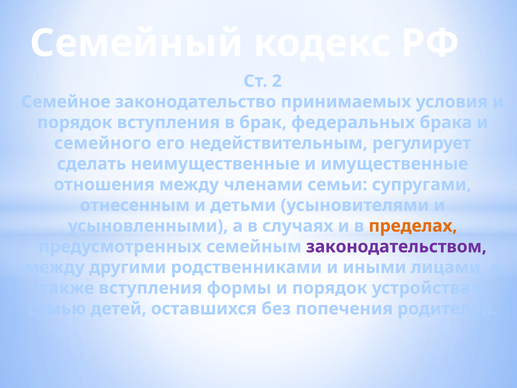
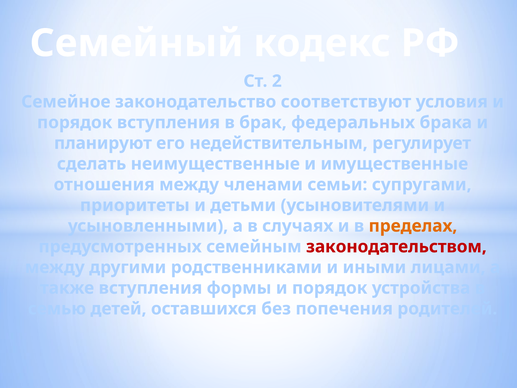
принимаемых: принимаемых -> соответствуют
семейного: семейного -> планируют
отнесенным: отнесенным -> приоритеты
законодательством colour: purple -> red
